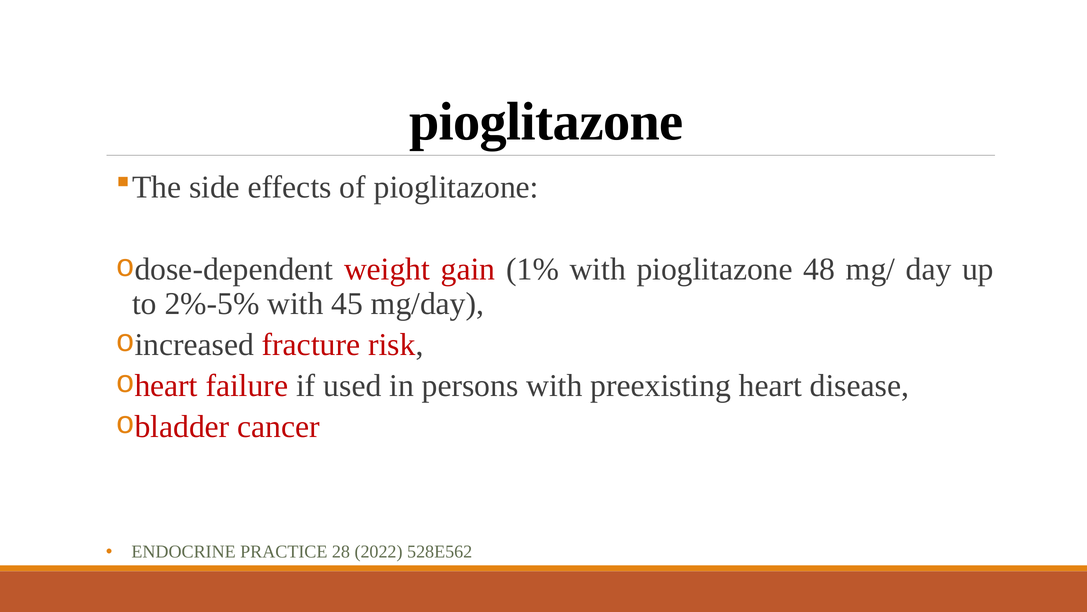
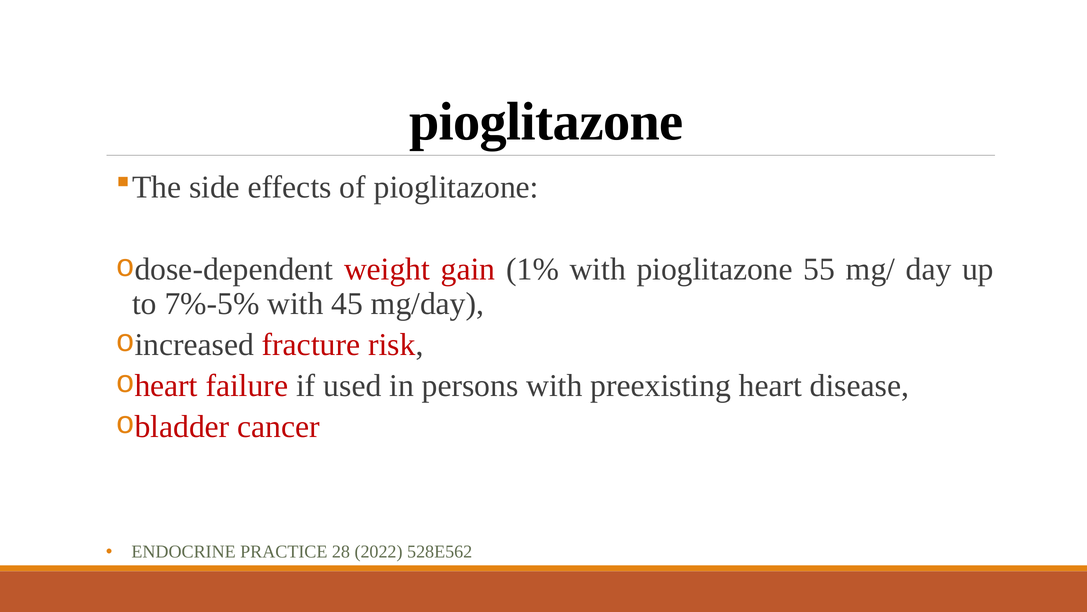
48: 48 -> 55
2%-5%: 2%-5% -> 7%-5%
